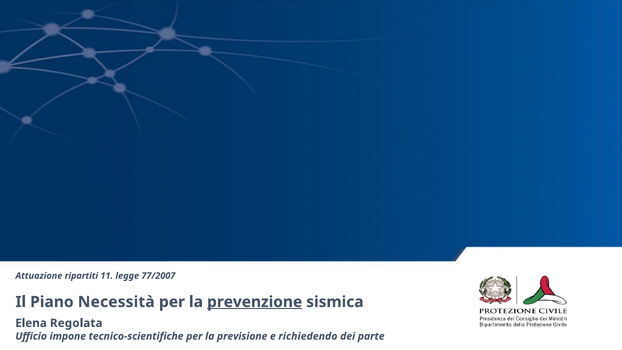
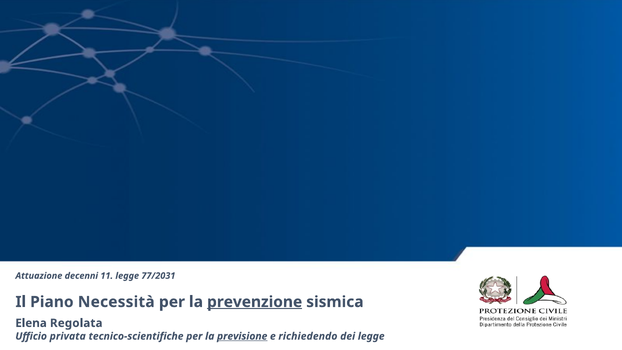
ripartiti: ripartiti -> decenni
77/2007: 77/2007 -> 77/2031
impone: impone -> privata
previsione underline: none -> present
dei parte: parte -> legge
